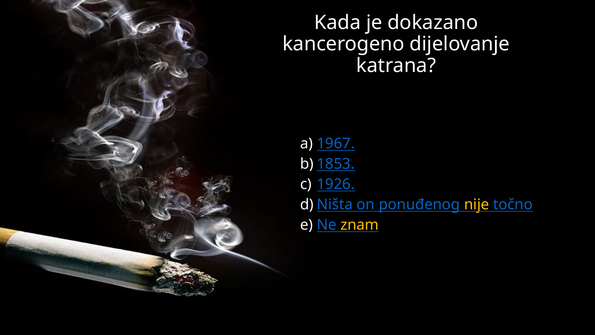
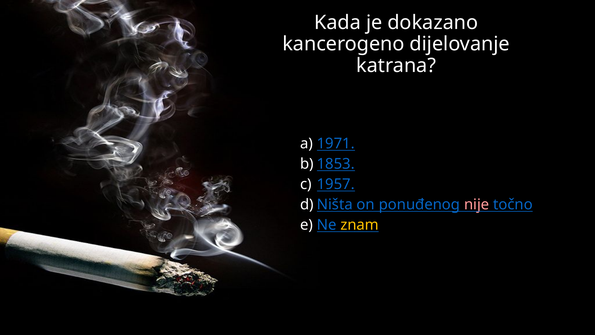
1967: 1967 -> 1971
1926: 1926 -> 1957
nije colour: yellow -> pink
